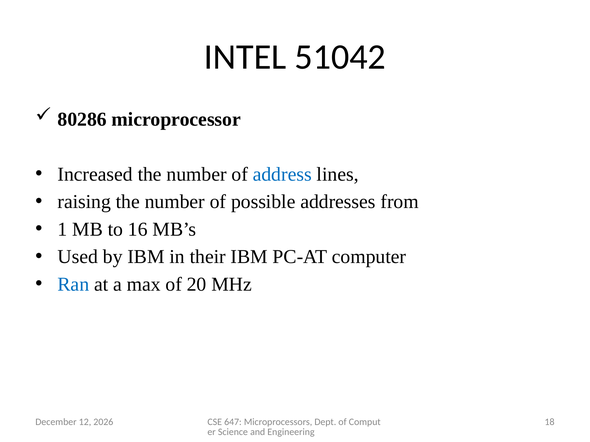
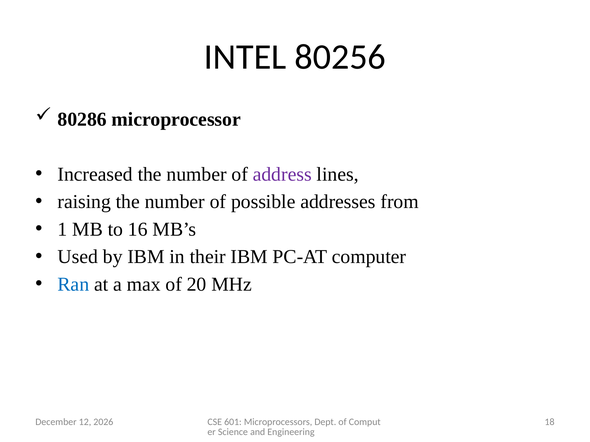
51042: 51042 -> 80256
address colour: blue -> purple
647: 647 -> 601
